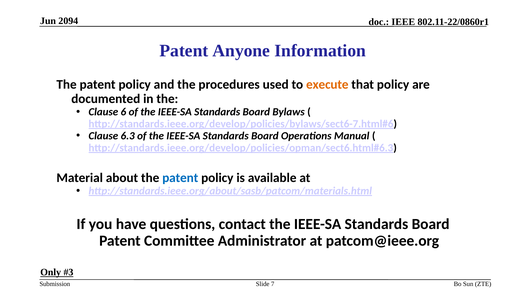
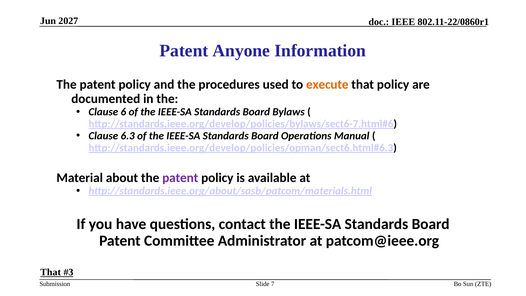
2094: 2094 -> 2027
patent at (180, 178) colour: blue -> purple
Only at (51, 272): Only -> That
